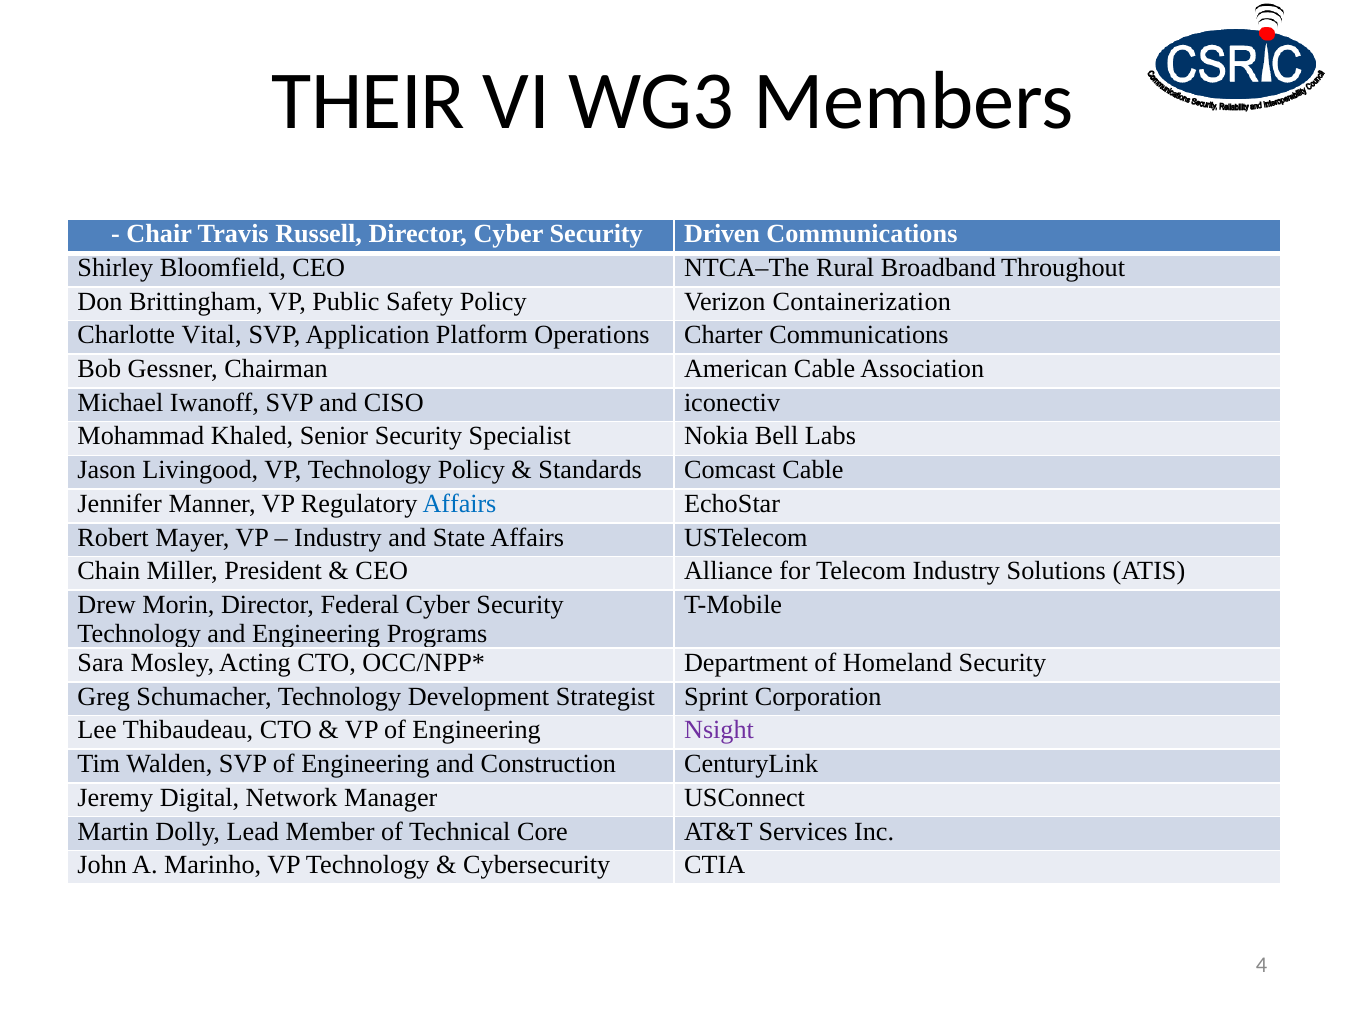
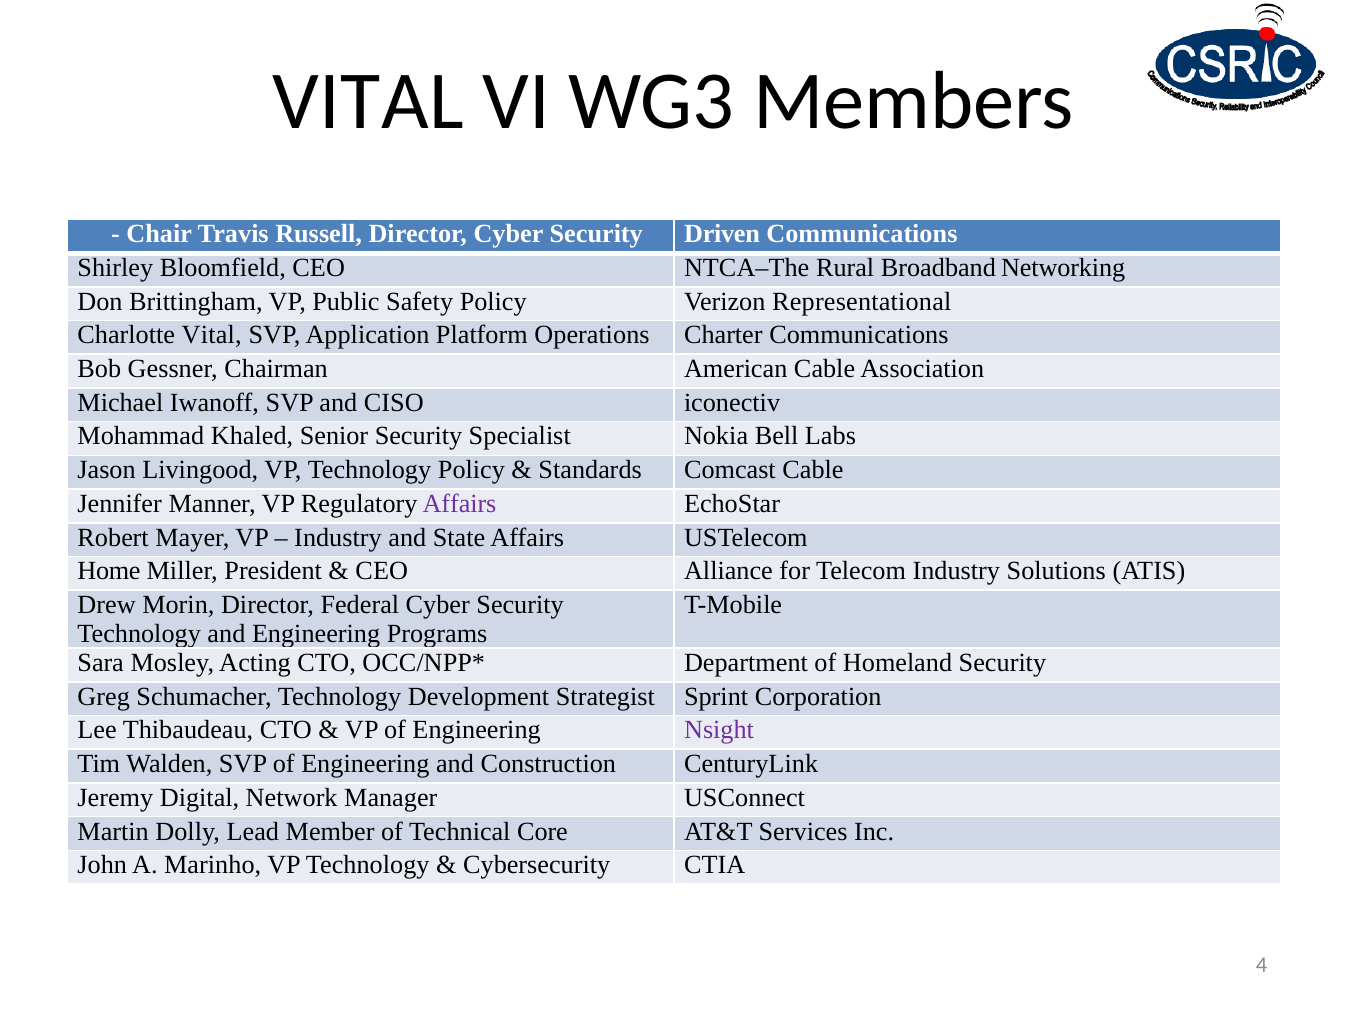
THEIR at (369, 102): THEIR -> VITAL
Throughout: Throughout -> Networking
Containerization: Containerization -> Representational
Affairs at (459, 504) colour: blue -> purple
Chain: Chain -> Home
